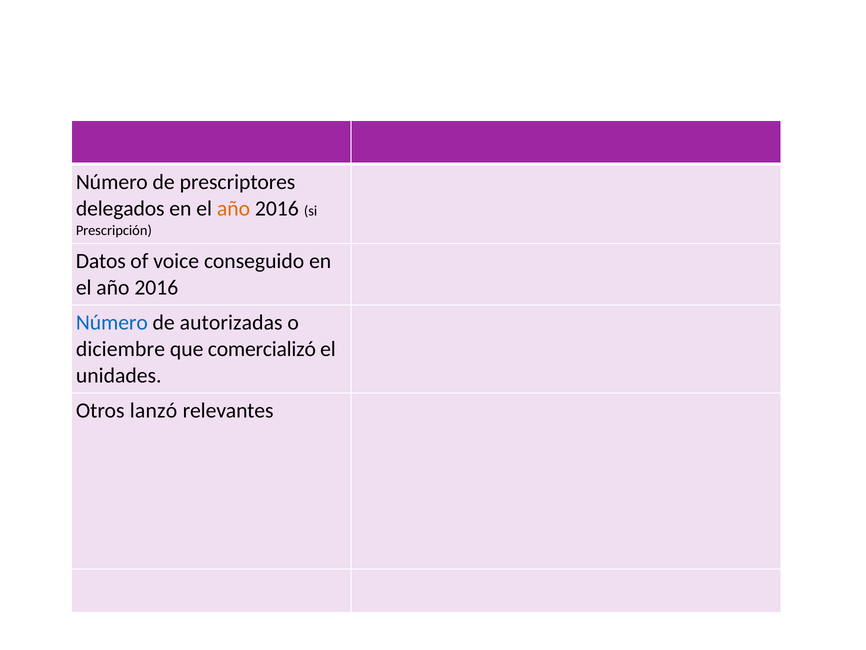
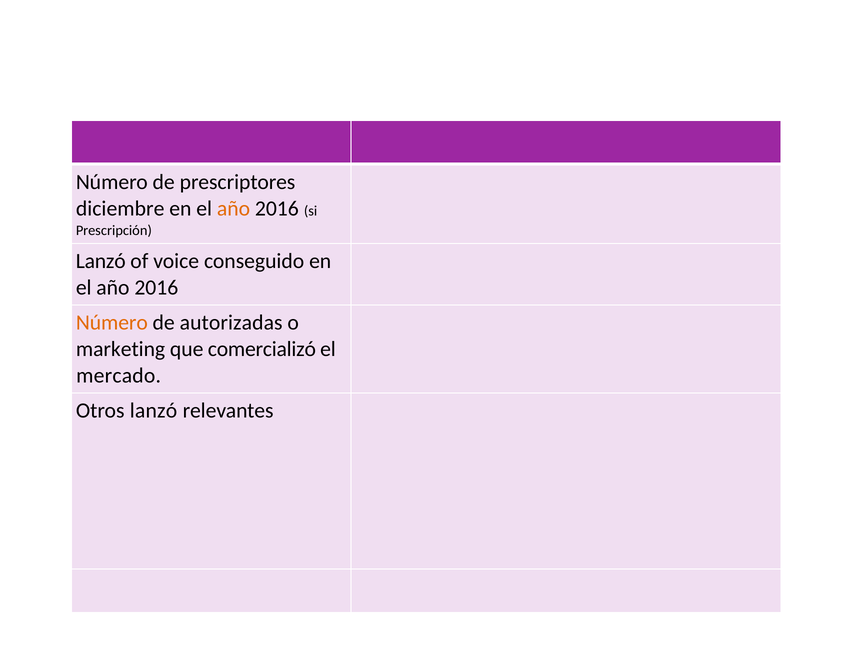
delegados: delegados -> diciembre
Datos at (101, 261): Datos -> Lanzó
Número at (112, 322) colour: blue -> orange
diciembre: diciembre -> marketing
unidades: unidades -> mercado
